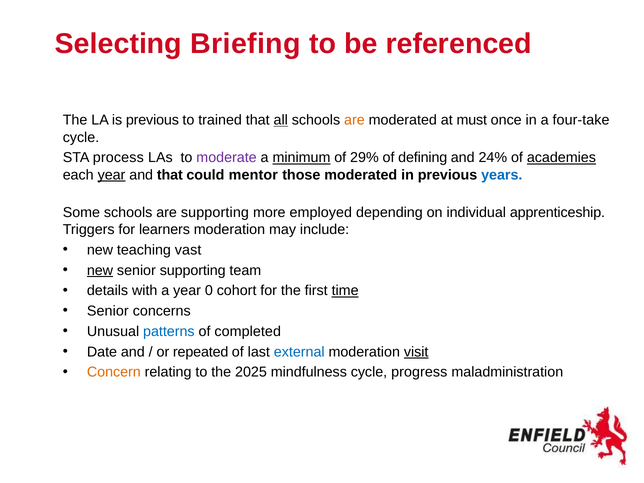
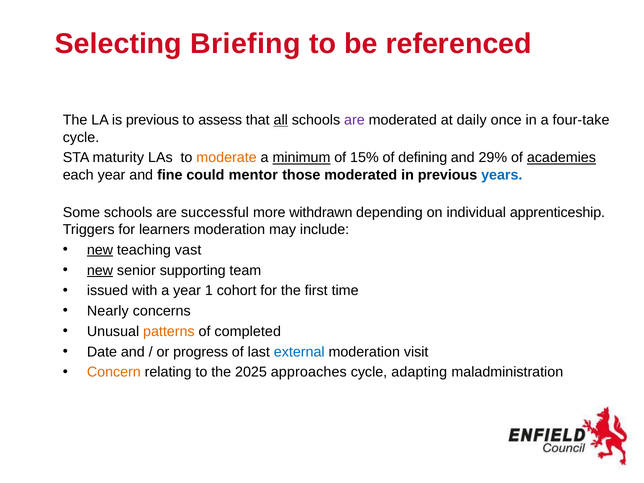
trained: trained -> assess
are at (354, 120) colour: orange -> purple
must: must -> daily
process: process -> maturity
moderate colour: purple -> orange
29%: 29% -> 15%
24%: 24% -> 29%
year at (112, 175) underline: present -> none
and that: that -> fine
are supporting: supporting -> successful
employed: employed -> withdrawn
new at (100, 250) underline: none -> present
details: details -> issued
0: 0 -> 1
time underline: present -> none
Senior at (108, 311): Senior -> Nearly
patterns colour: blue -> orange
repeated: repeated -> progress
visit underline: present -> none
mindfulness: mindfulness -> approaches
progress: progress -> adapting
